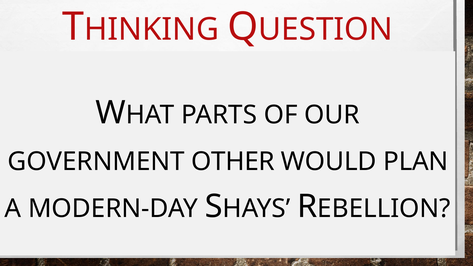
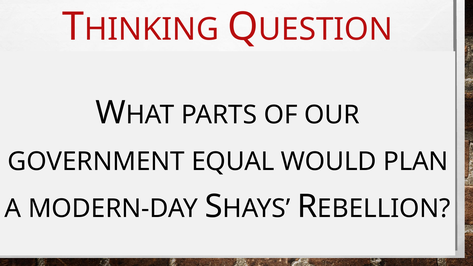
OTHER: OTHER -> EQUAL
